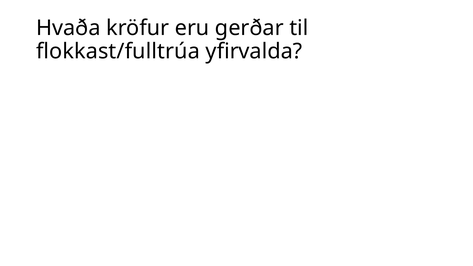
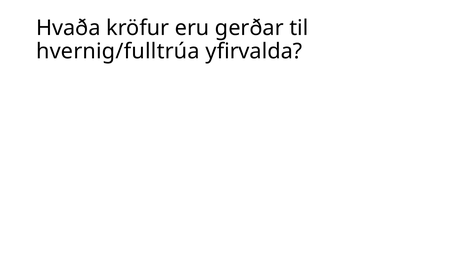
flokkast/fulltrúa: flokkast/fulltrúa -> hvernig/fulltrúa
